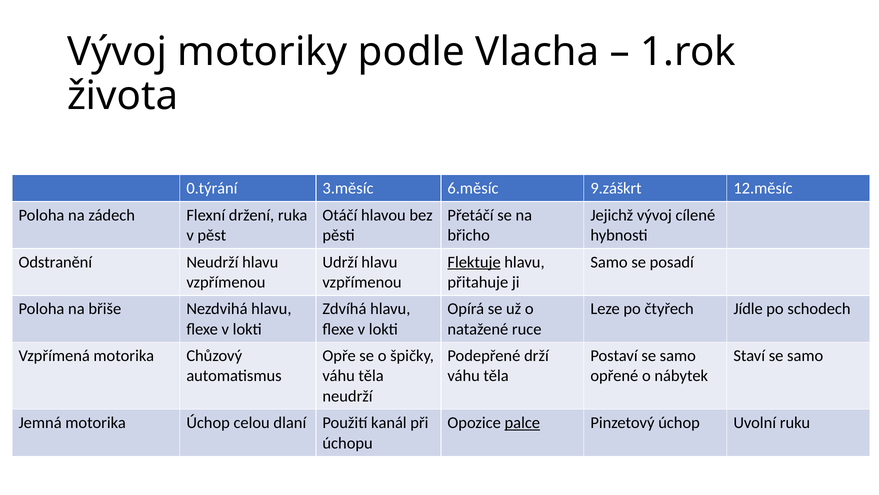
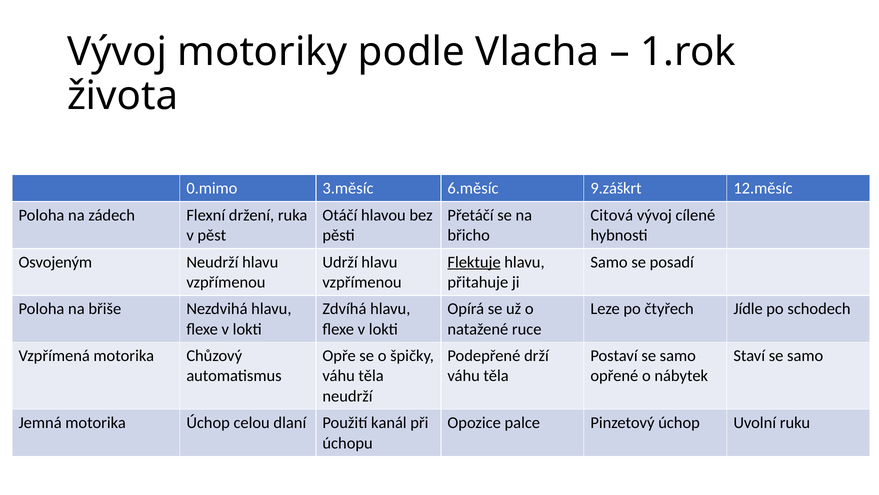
0.týrání: 0.týrání -> 0.mimo
Jejichž: Jejichž -> Citová
Odstranění: Odstranění -> Osvojeným
palce underline: present -> none
